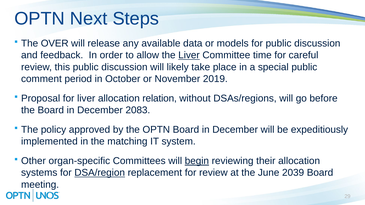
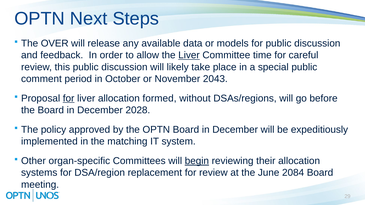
2019: 2019 -> 2043
for at (69, 98) underline: none -> present
relation: relation -> formed
2083: 2083 -> 2028
DSA/region underline: present -> none
2039: 2039 -> 2084
